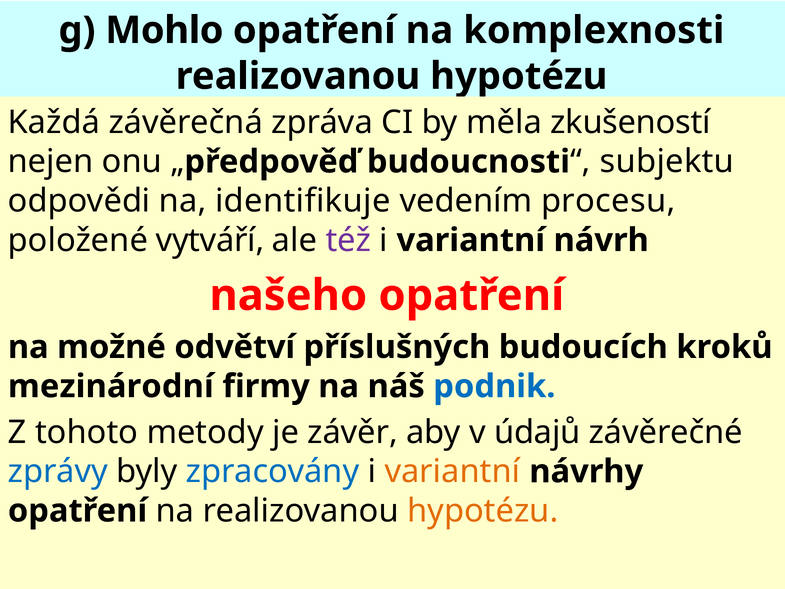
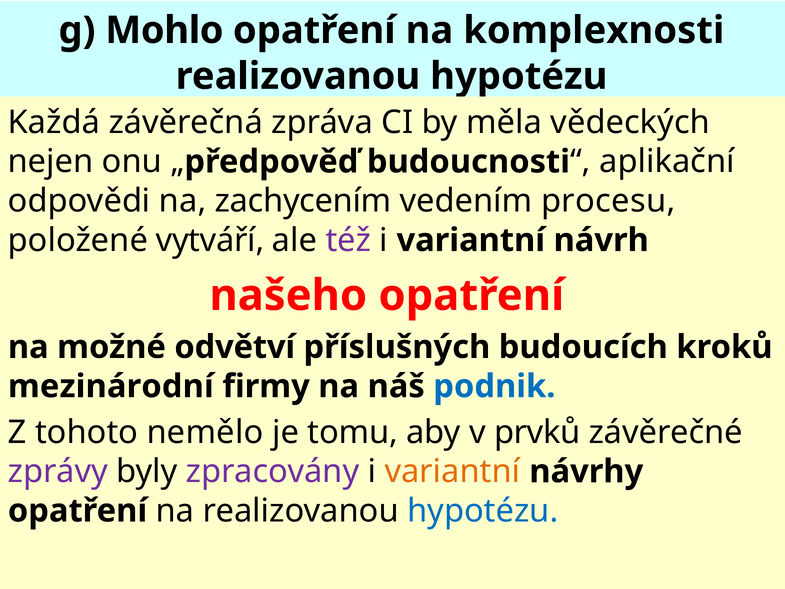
zkušeností: zkušeností -> vědeckých
subjektu: subjektu -> aplikační
identifikuje: identifikuje -> zachycením
metody: metody -> nemělo
závěr: závěr -> tomu
údajů: údajů -> prvků
zprávy colour: blue -> purple
zpracovány colour: blue -> purple
hypotézu at (483, 511) colour: orange -> blue
